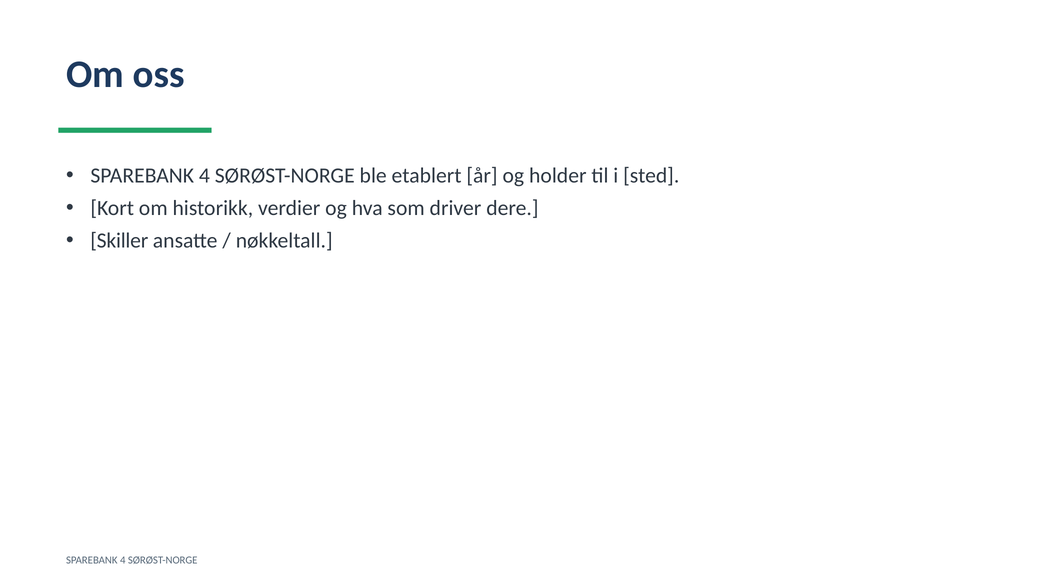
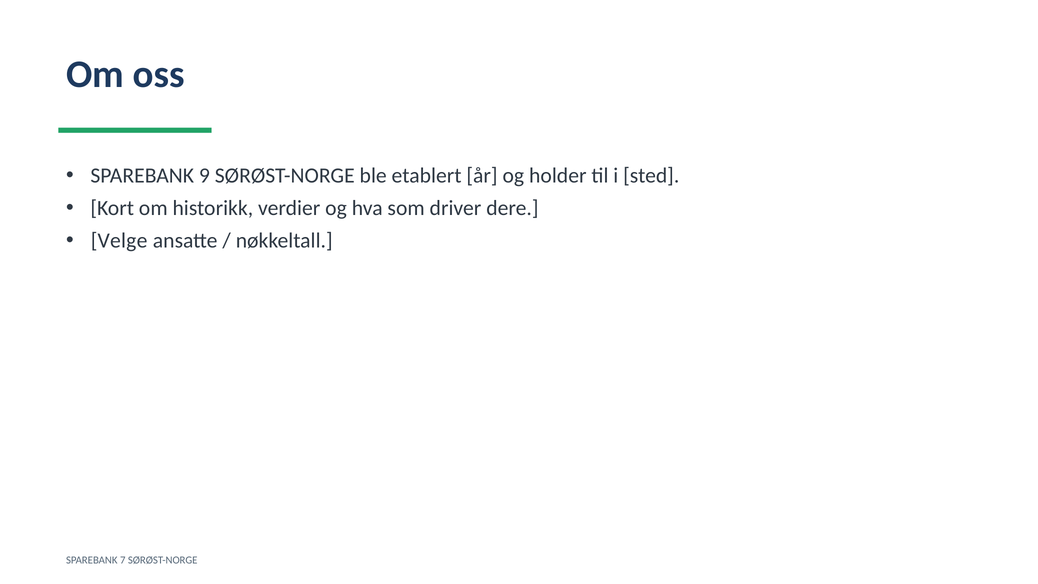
4 at (204, 176): 4 -> 9
Skiller: Skiller -> Velge
4 at (123, 560): 4 -> 7
